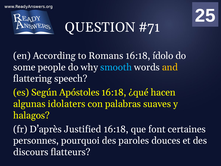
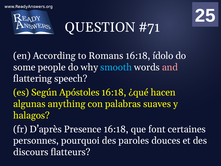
and colour: yellow -> pink
idolaters: idolaters -> anything
Justified: Justified -> Presence
